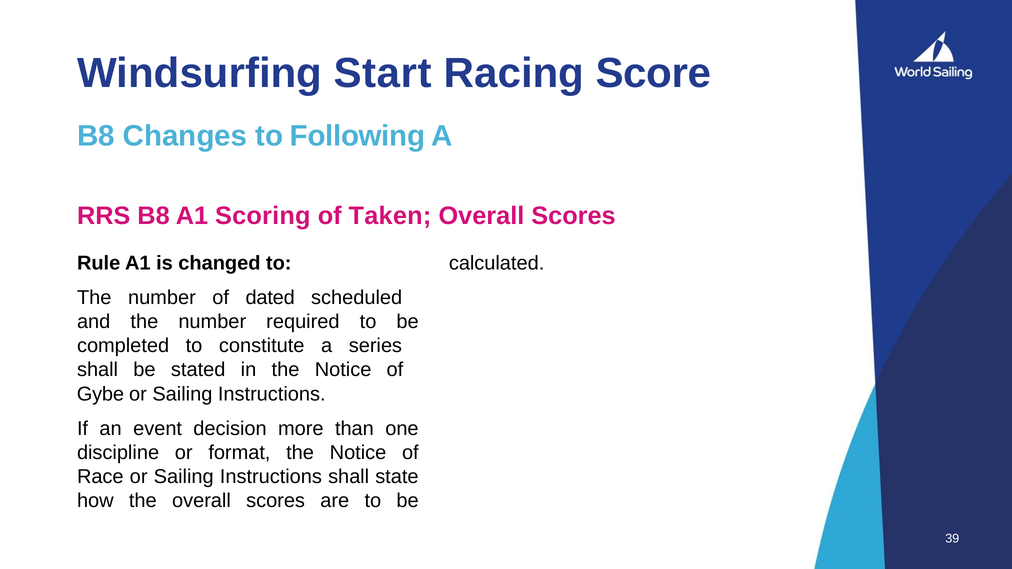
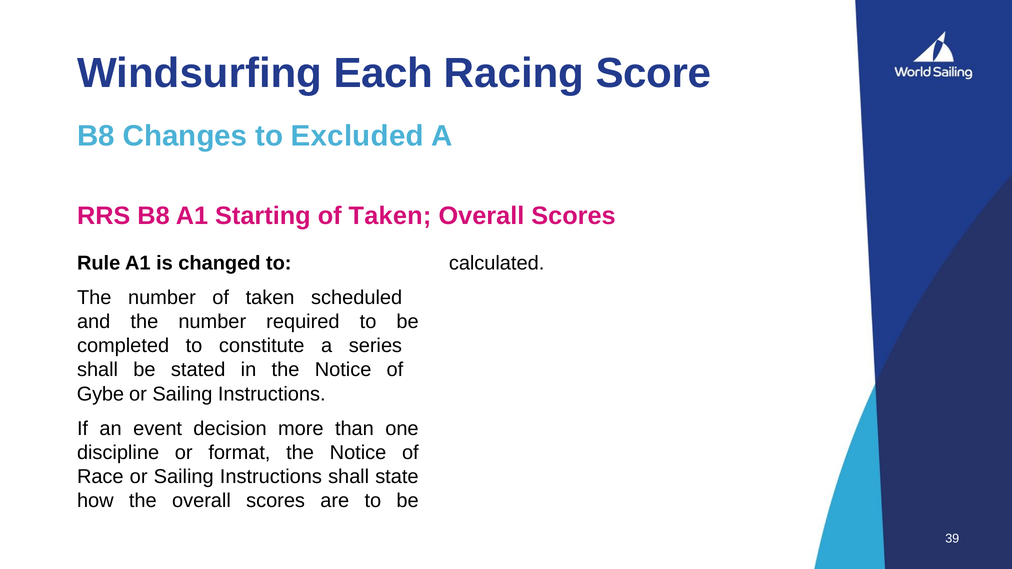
Start: Start -> Each
Following: Following -> Excluded
Scoring: Scoring -> Starting
number of dated: dated -> taken
